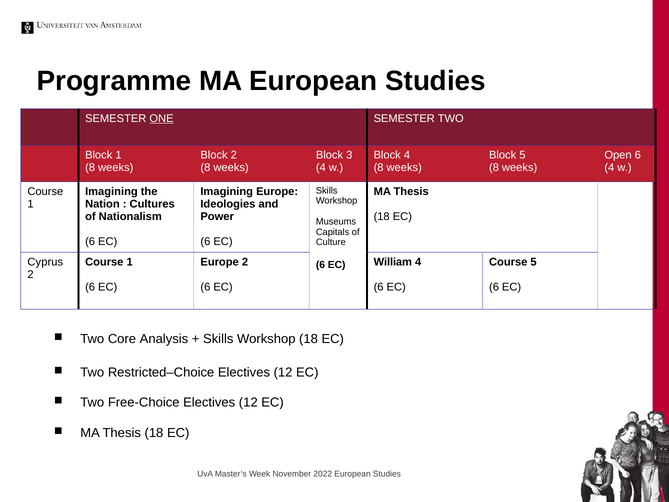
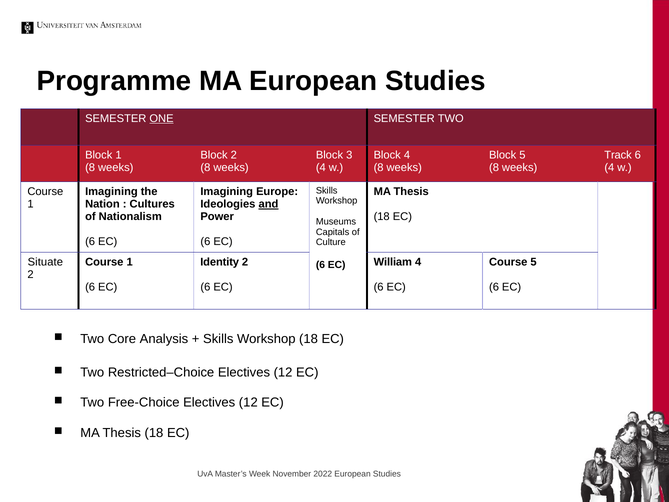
Open: Open -> Track
and underline: none -> present
Cyprus: Cyprus -> Situate
Europe at (220, 262): Europe -> Identity
